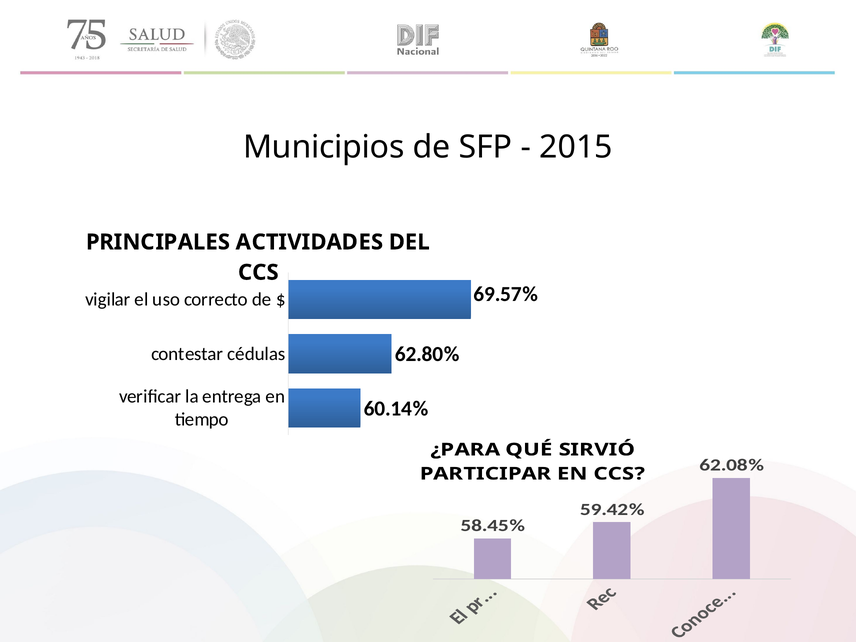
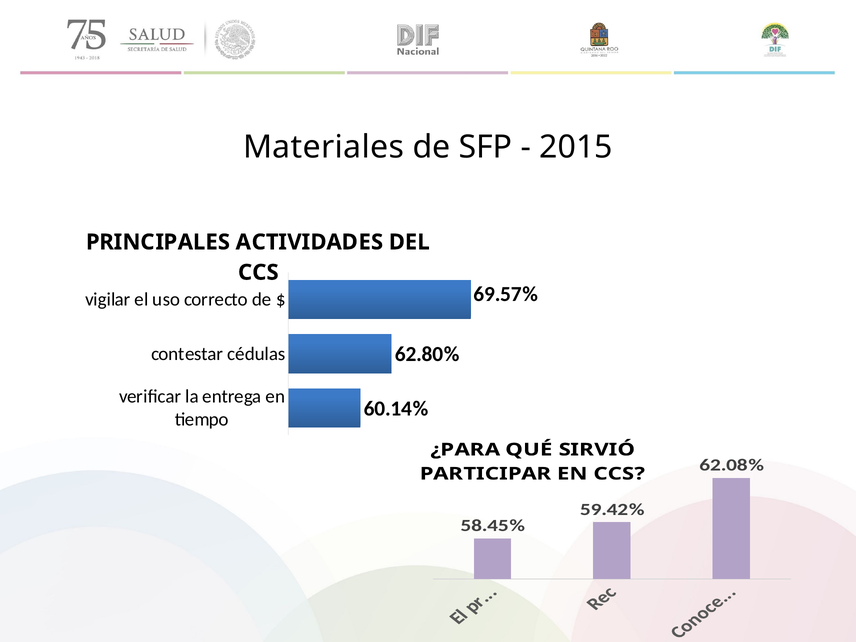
Municipios: Municipios -> Materiales
